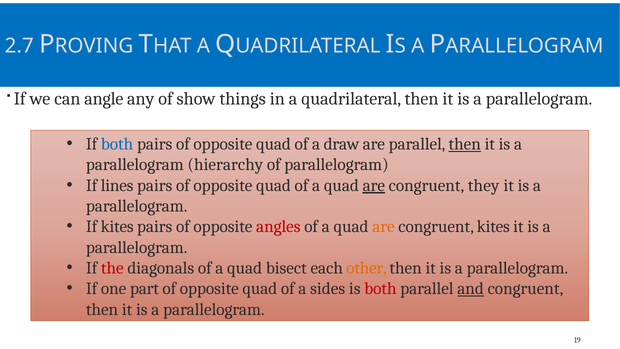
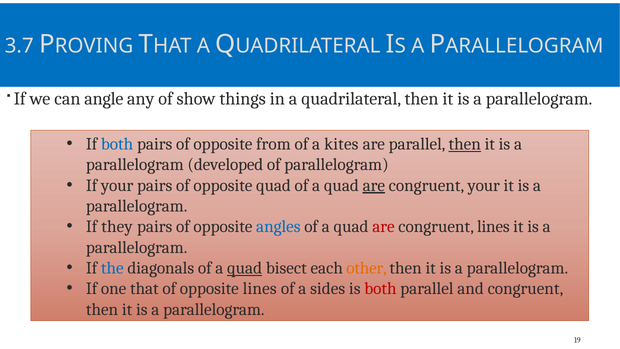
2.7: 2.7 -> 3.7
quad at (274, 144): quad -> from
draw: draw -> kites
hierarchy: hierarchy -> developed
If lines: lines -> your
congruent they: they -> your
If kites: kites -> they
angles colour: red -> blue
are at (383, 227) colour: orange -> red
congruent kites: kites -> lines
the colour: red -> blue
quad at (245, 268) underline: none -> present
part: part -> that
quad at (260, 288): quad -> lines
and underline: present -> none
